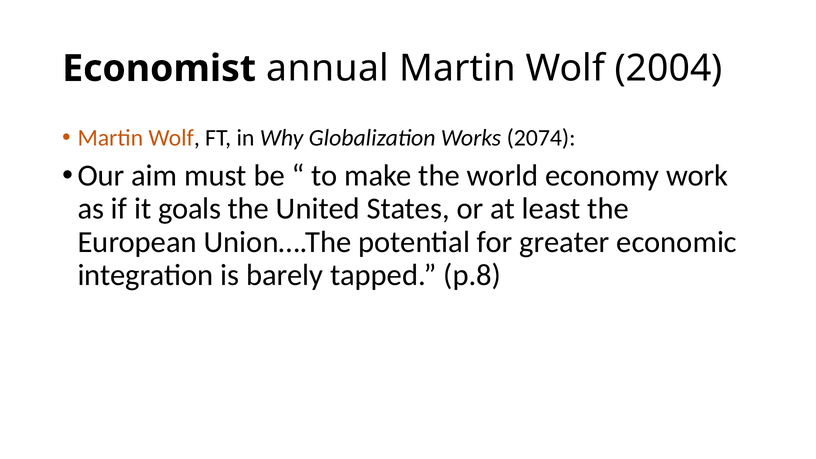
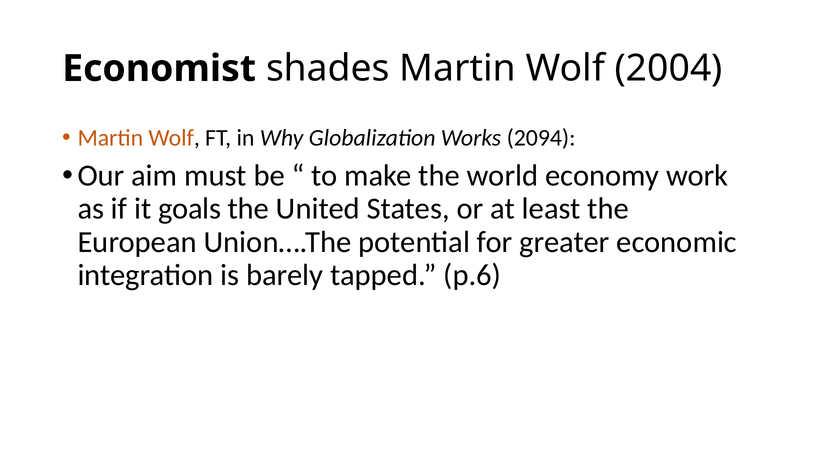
annual: annual -> shades
2074: 2074 -> 2094
p.8: p.8 -> p.6
